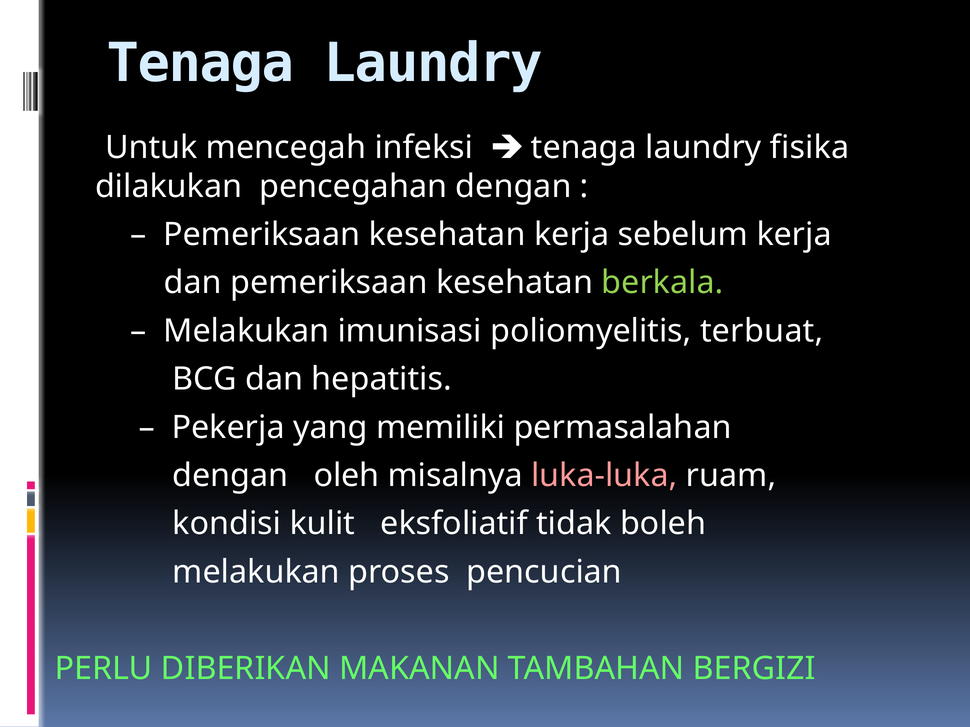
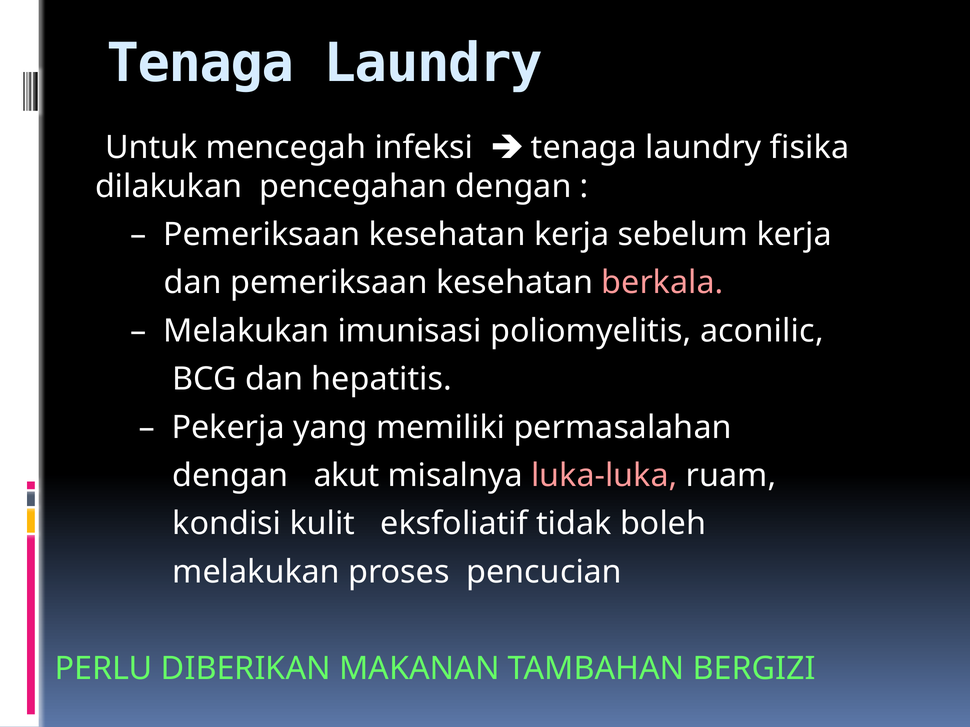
berkala colour: light green -> pink
terbuat: terbuat -> aconilic
oleh: oleh -> akut
